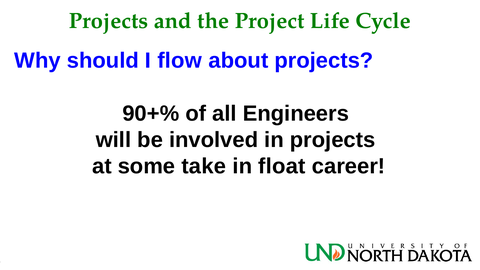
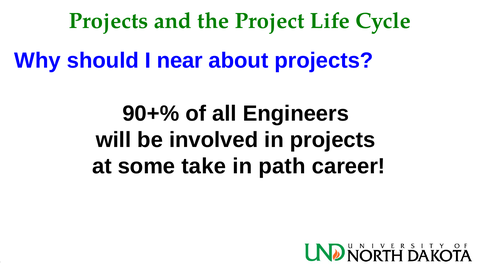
flow: flow -> near
float: float -> path
